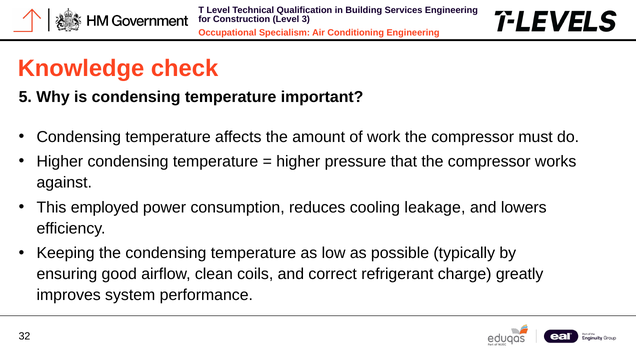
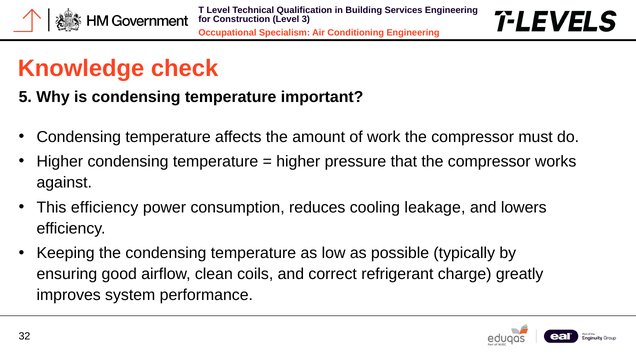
This employed: employed -> efficiency
